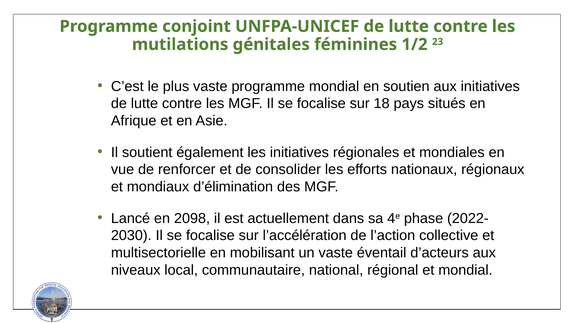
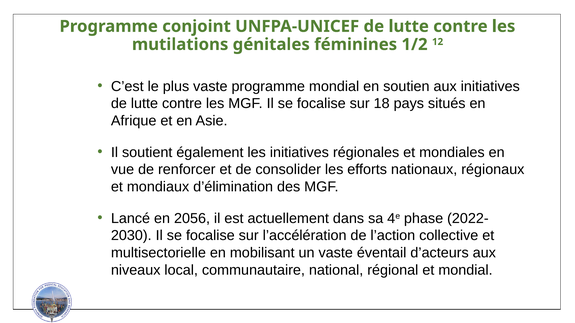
23: 23 -> 12
2098: 2098 -> 2056
